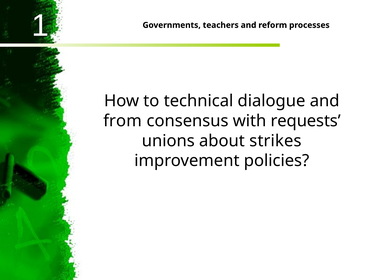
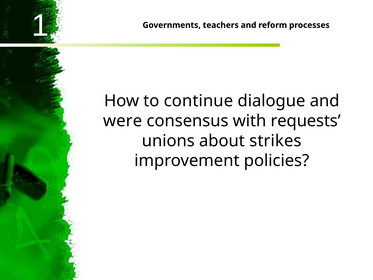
technical: technical -> continue
from: from -> were
